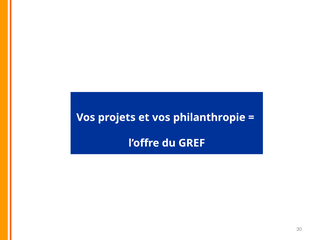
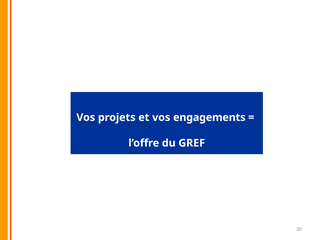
philanthropie: philanthropie -> engagements
